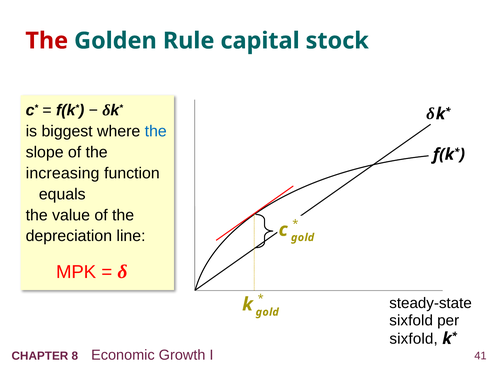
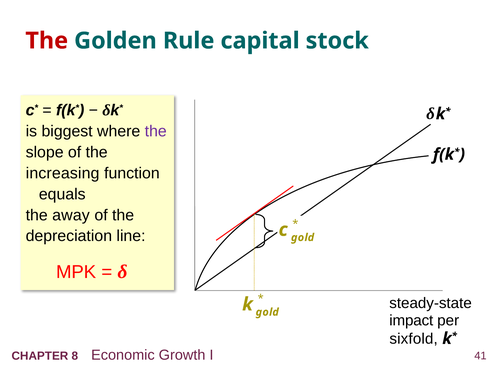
the at (156, 131) colour: blue -> purple
value: value -> away
sixfold at (411, 320): sixfold -> impact
